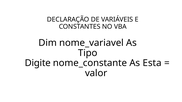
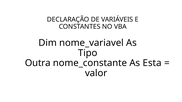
Digite: Digite -> Outra
